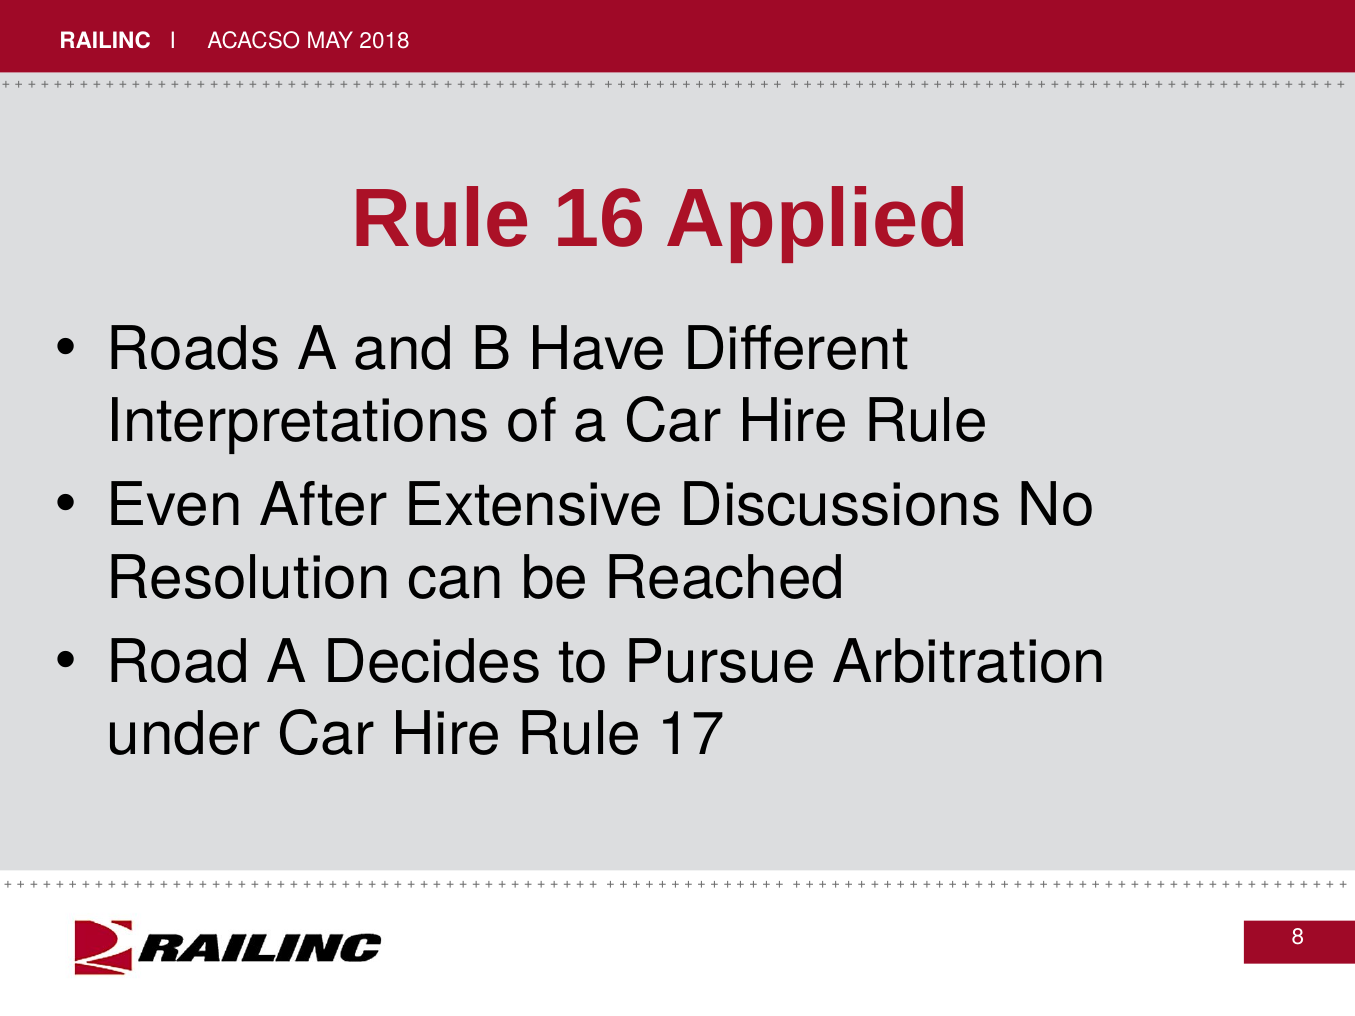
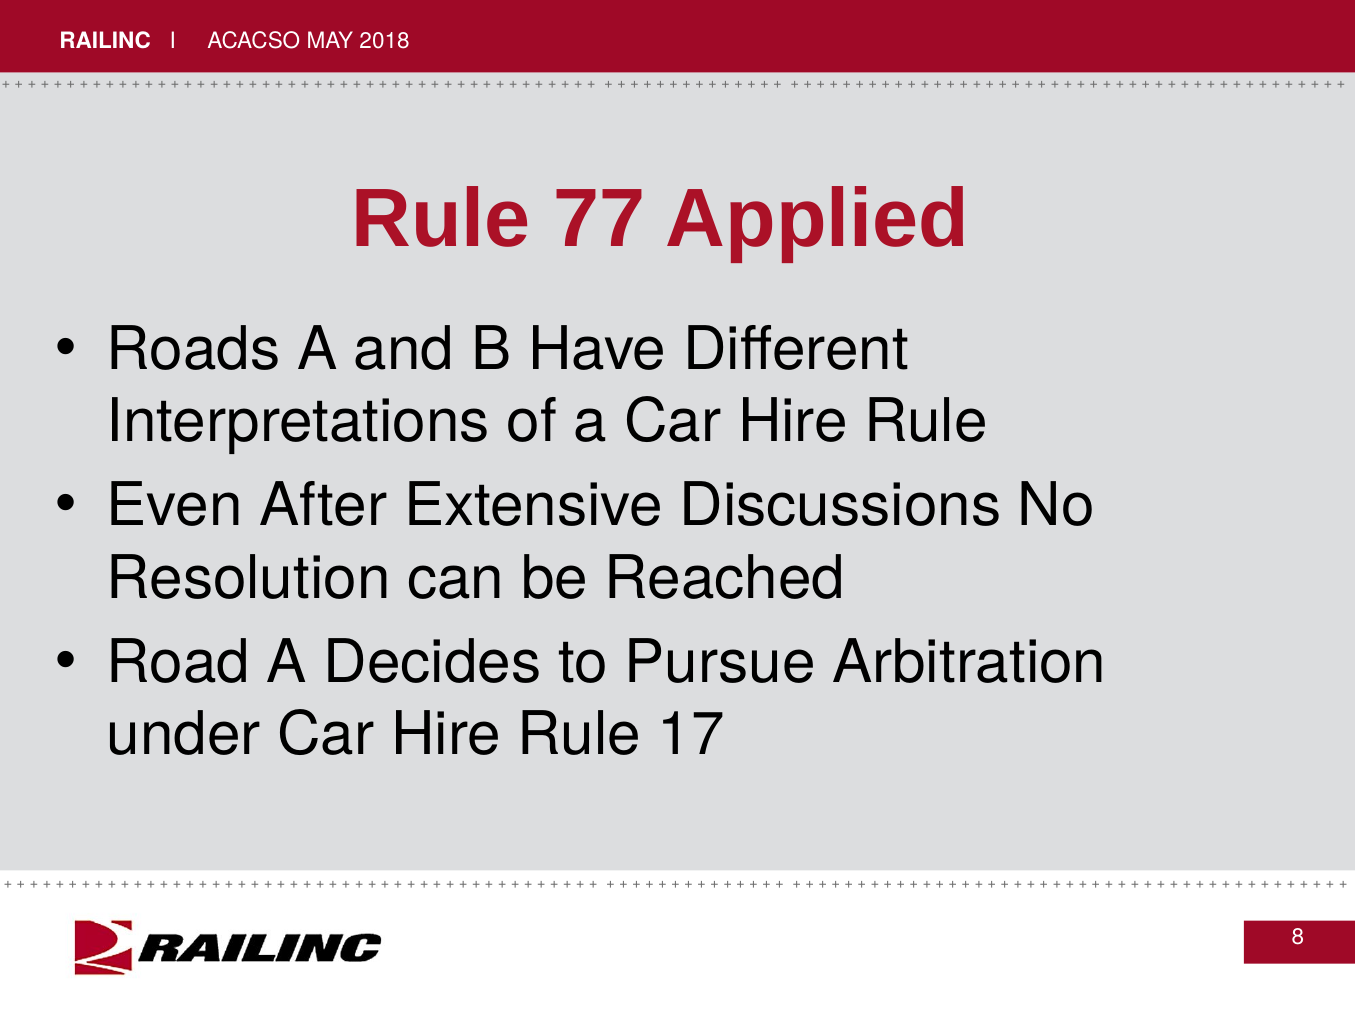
16: 16 -> 77
